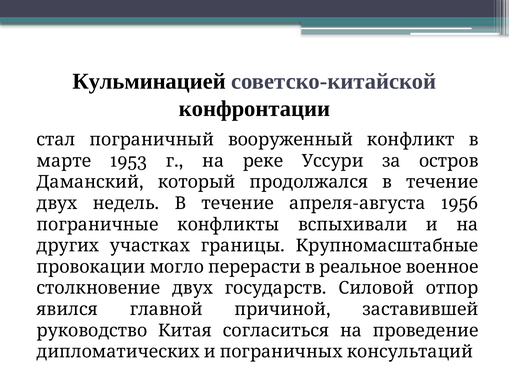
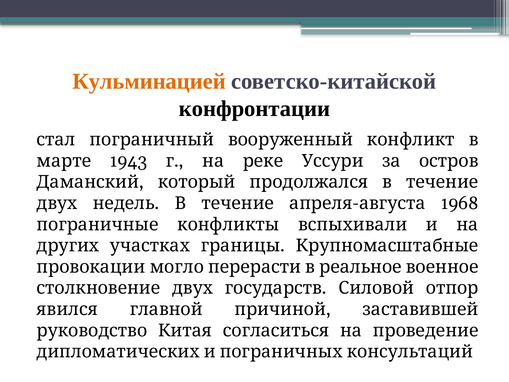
Кульминацией colour: black -> orange
1953: 1953 -> 1943
1956: 1956 -> 1968
